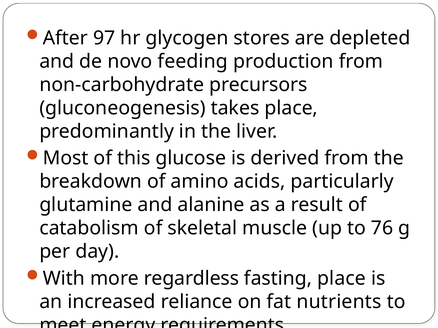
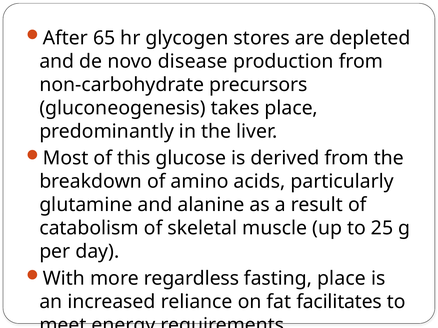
97: 97 -> 65
feeding: feeding -> disease
76: 76 -> 25
nutrients: nutrients -> facilitates
